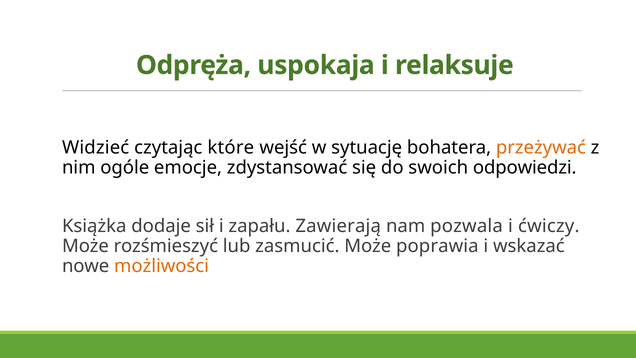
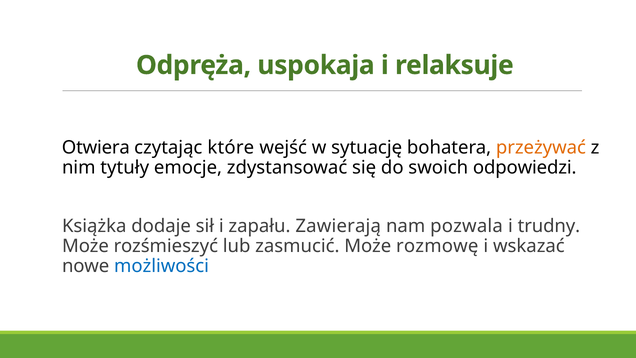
Widzieć: Widzieć -> Otwiera
ogóle: ogóle -> tytuły
ćwiczy: ćwiczy -> trudny
poprawia: poprawia -> rozmowę
możliwości colour: orange -> blue
